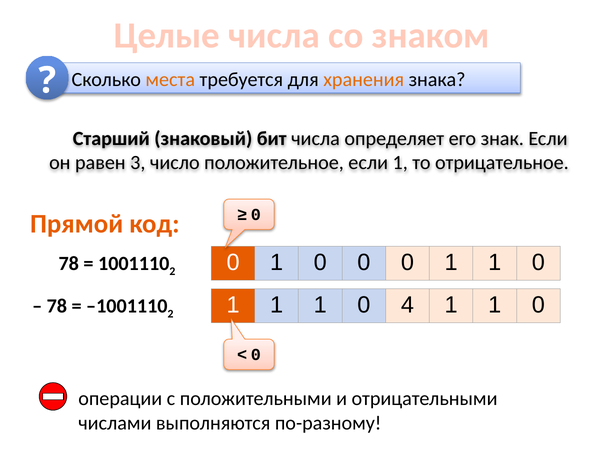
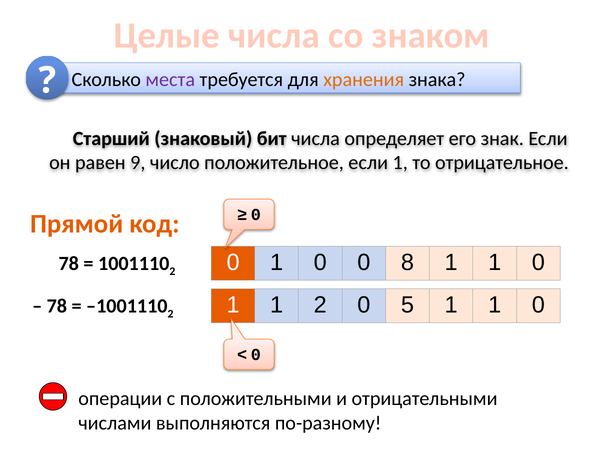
места colour: orange -> purple
3: 3 -> 9
0 0 0: 0 -> 8
1 1 1: 1 -> 2
4: 4 -> 5
